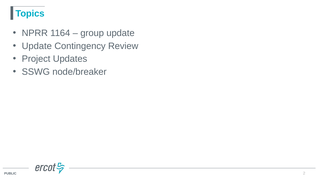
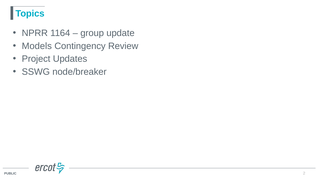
Update at (37, 46): Update -> Models
